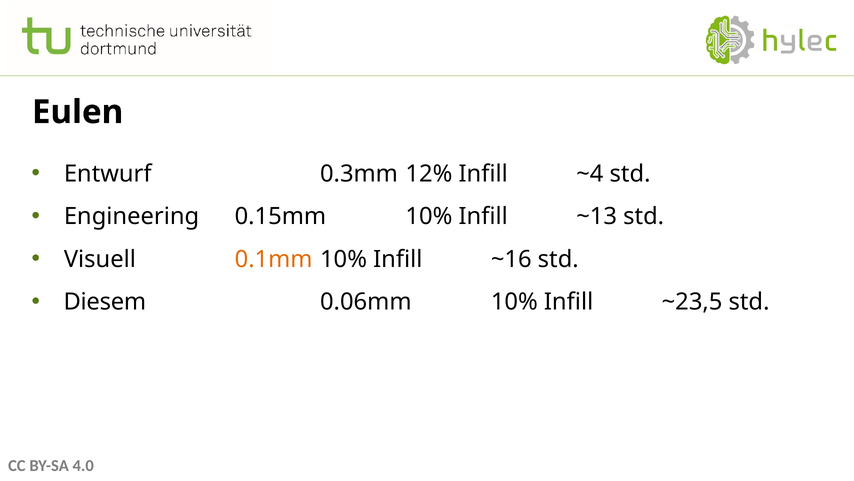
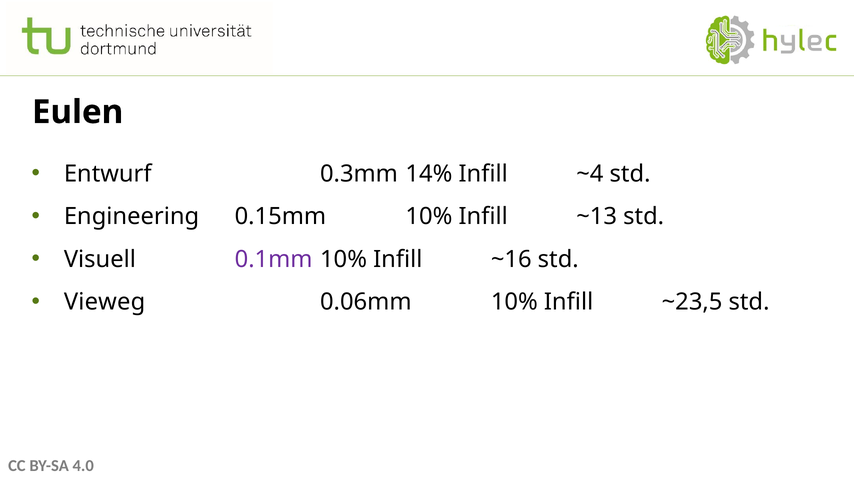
12%: 12% -> 14%
0.1mm colour: orange -> purple
Diesem: Diesem -> Vieweg
